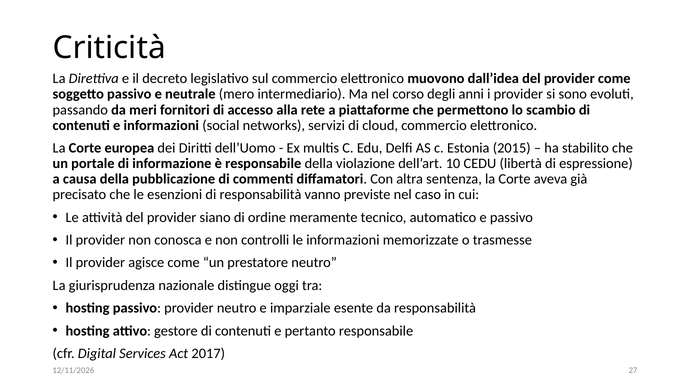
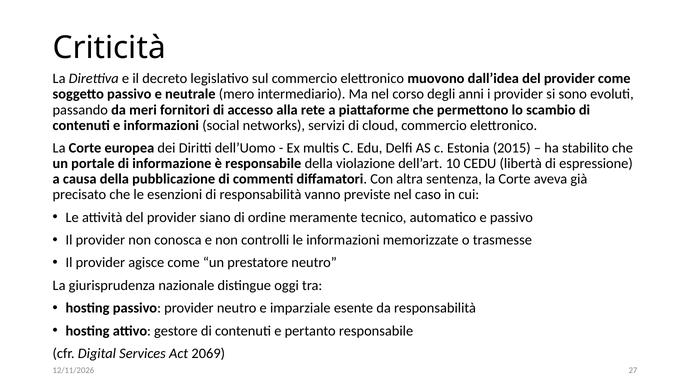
2017: 2017 -> 2069
